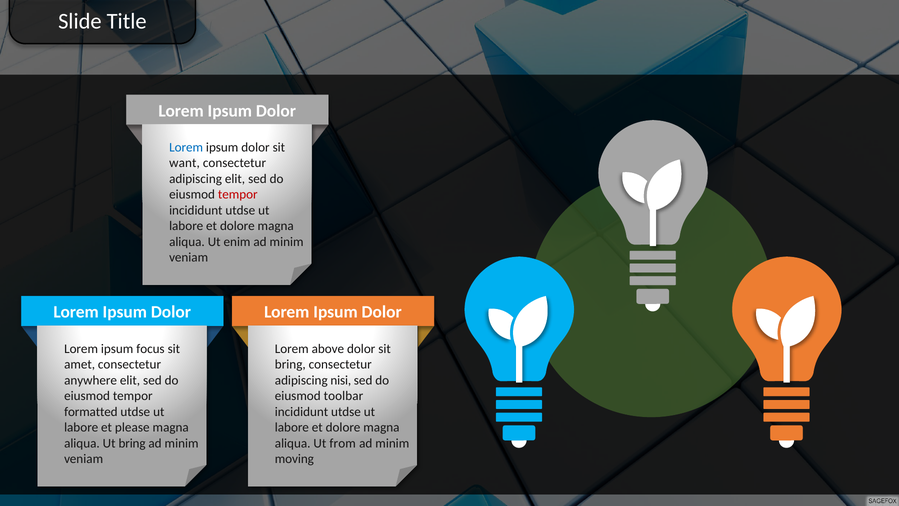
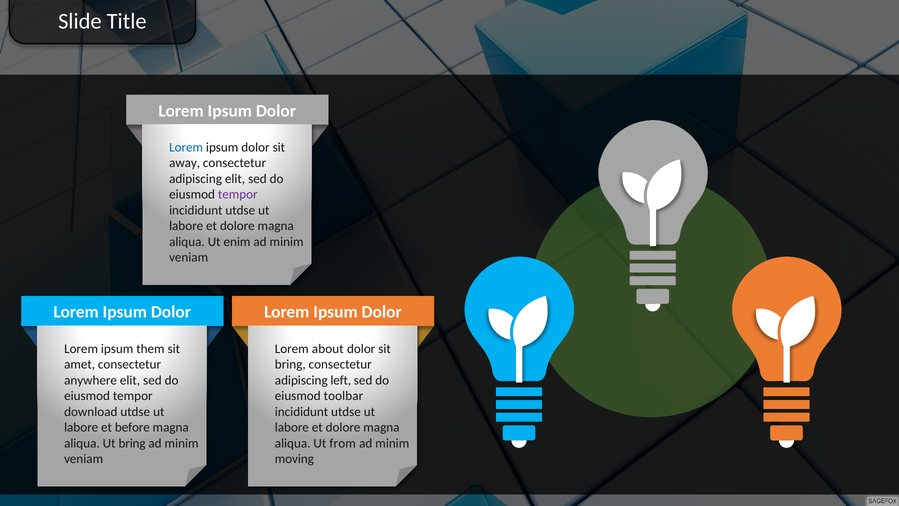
want: want -> away
tempor at (238, 194) colour: red -> purple
focus: focus -> them
above: above -> about
nisi: nisi -> left
formatted: formatted -> download
please: please -> before
